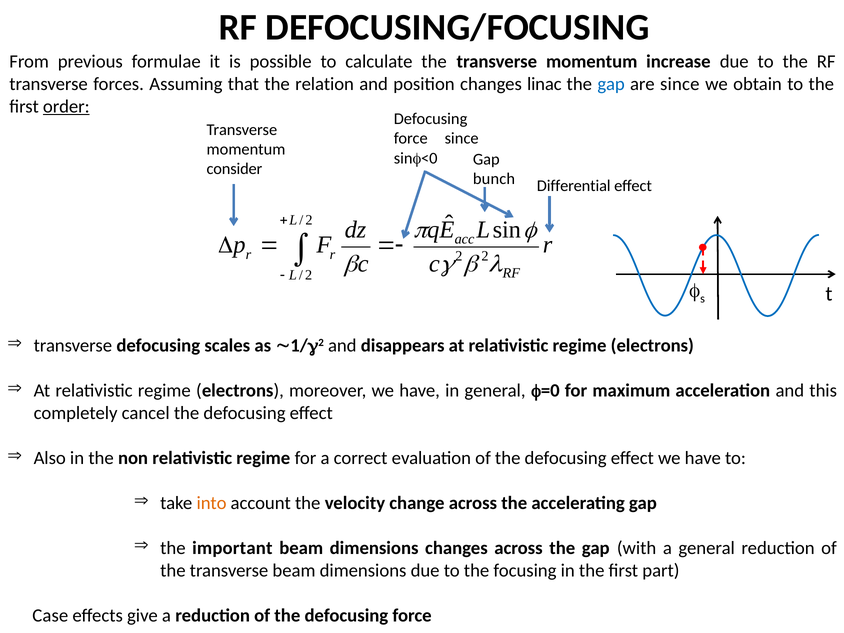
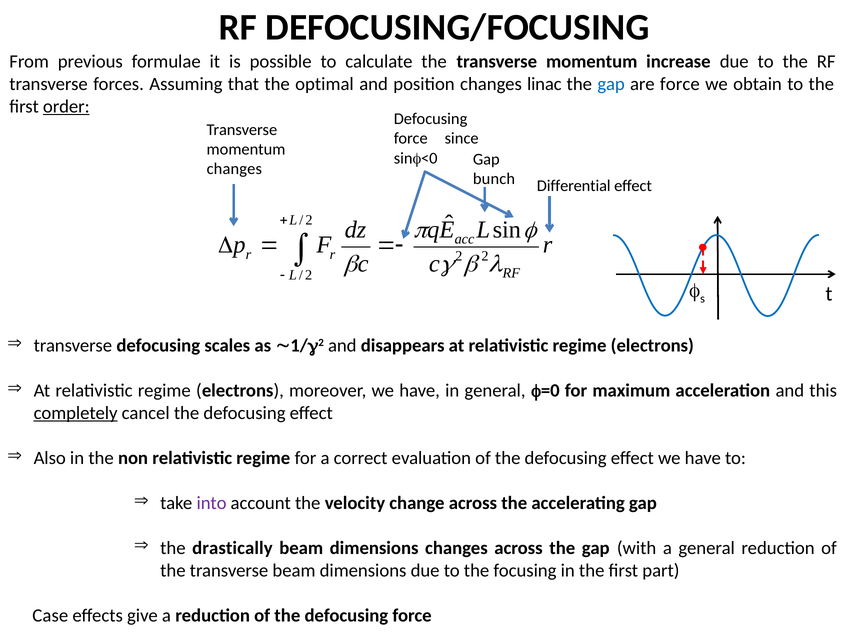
relation: relation -> optimal
are since: since -> force
consider at (234, 169): consider -> changes
completely underline: none -> present
into colour: orange -> purple
important: important -> drastically
